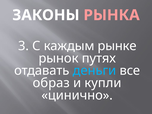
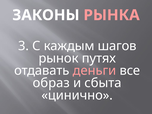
рынке: рынке -> шагов
деньги colour: light blue -> pink
купли: купли -> сбыта
